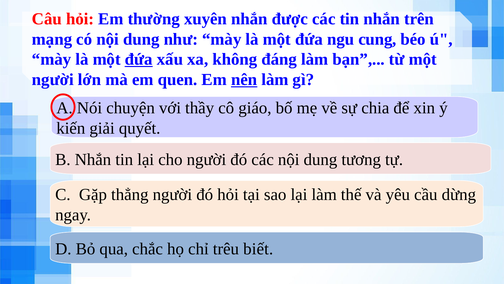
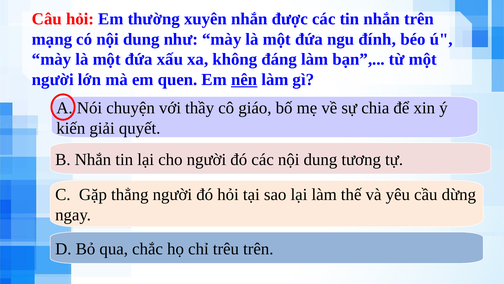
cung: cung -> đính
đứa at (139, 59) underline: present -> none
trêu biết: biết -> trên
